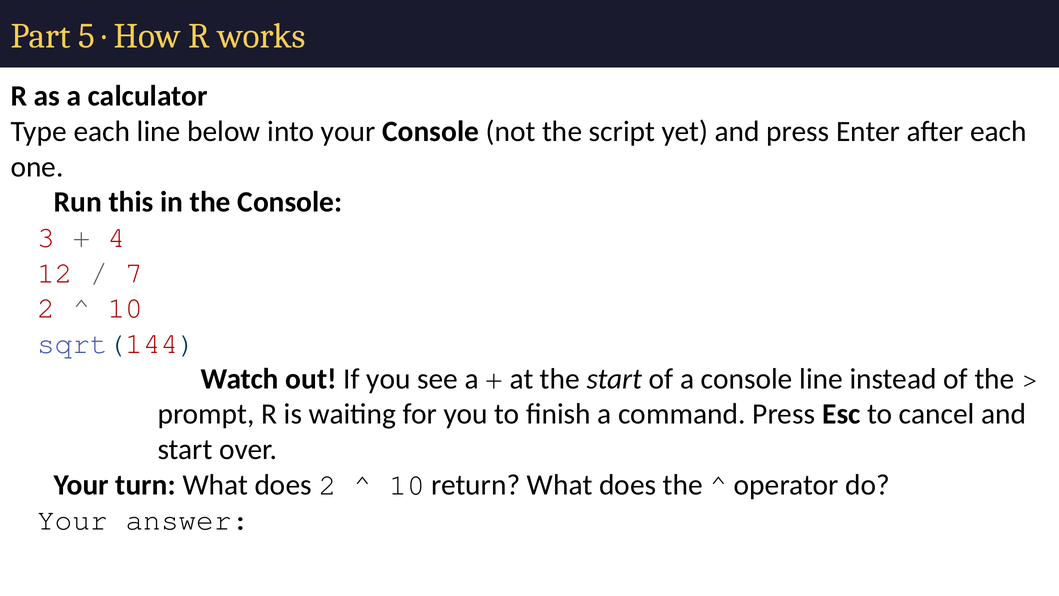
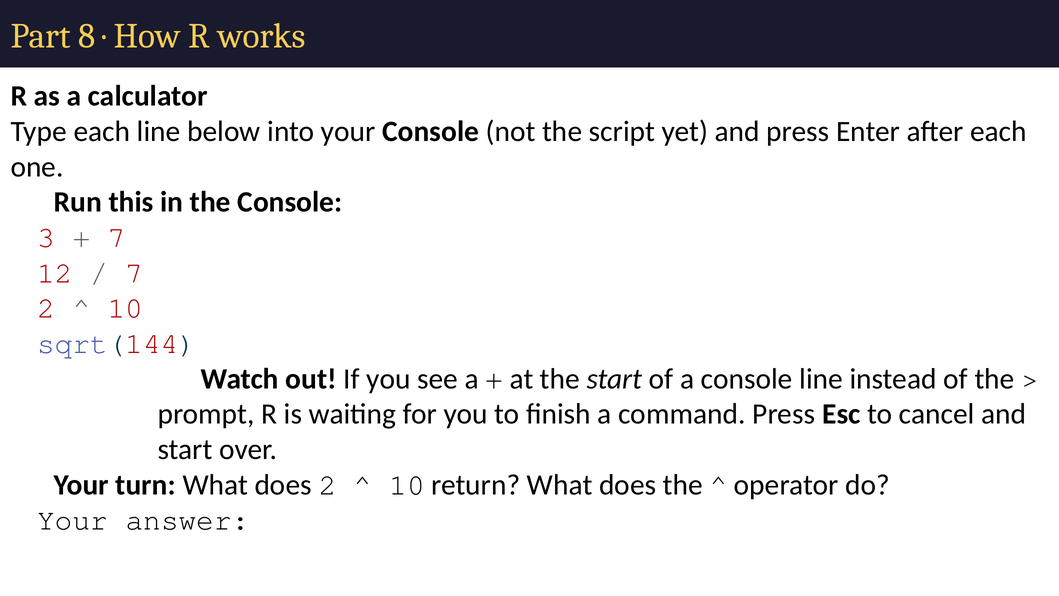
5: 5 -> 8
4 at (117, 237): 4 -> 7
